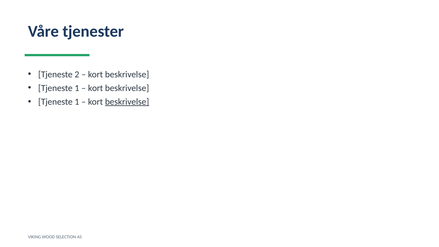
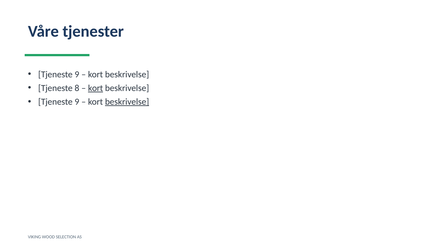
2 at (77, 74): 2 -> 9
1 at (77, 88): 1 -> 8
kort at (96, 88) underline: none -> present
1 at (77, 102): 1 -> 9
